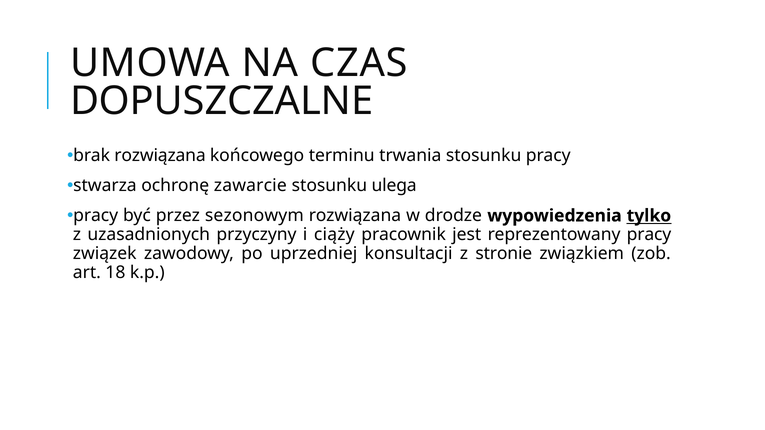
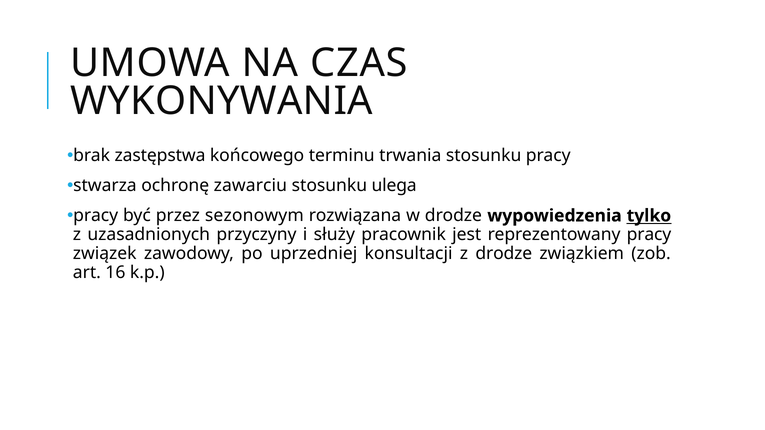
DOPUSZCZALNE: DOPUSZCZALNE -> WYKONYWANIA
brak rozwiązana: rozwiązana -> zastępstwa
zawarcie: zawarcie -> zawarciu
ciąży: ciąży -> służy
z stronie: stronie -> drodze
18: 18 -> 16
